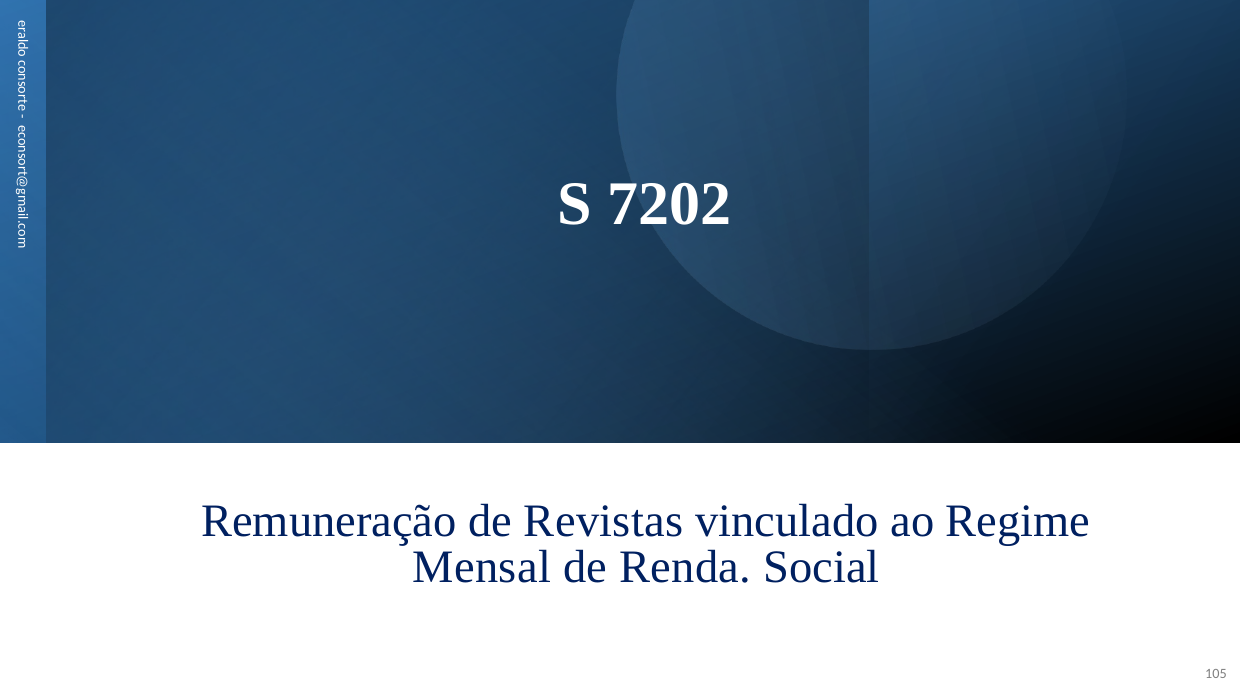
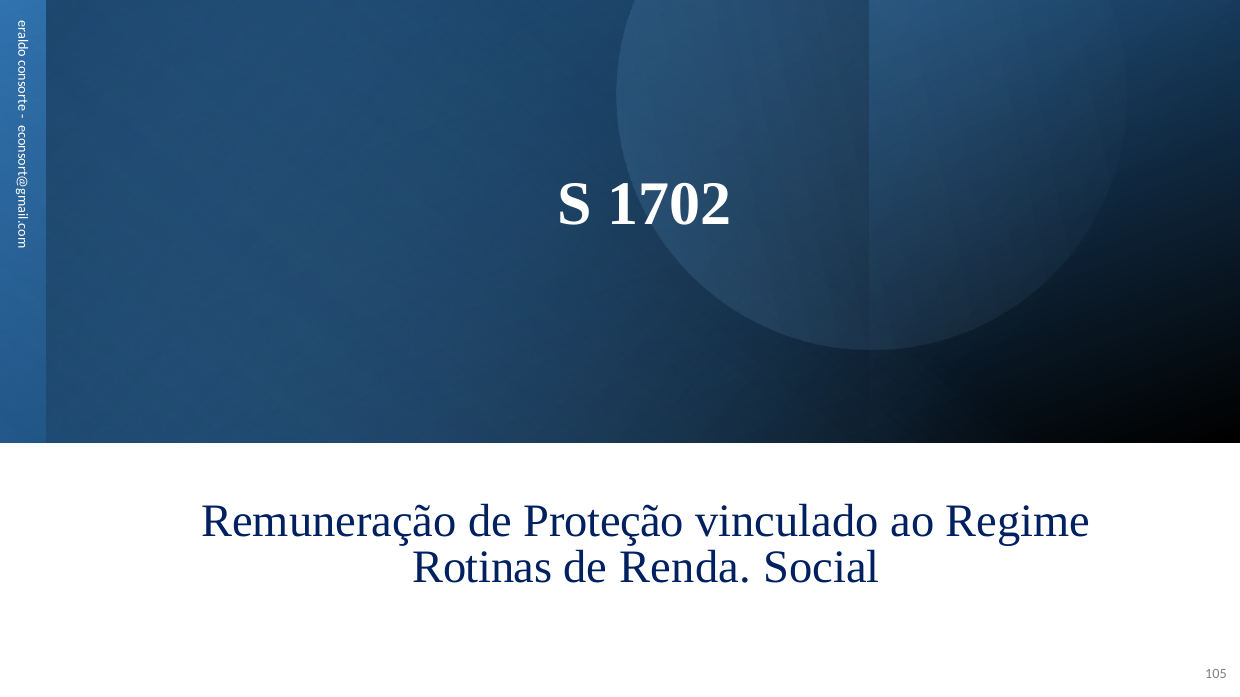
7202: 7202 -> 1702
Revistas: Revistas -> Proteção
Mensal: Mensal -> Rotinas
